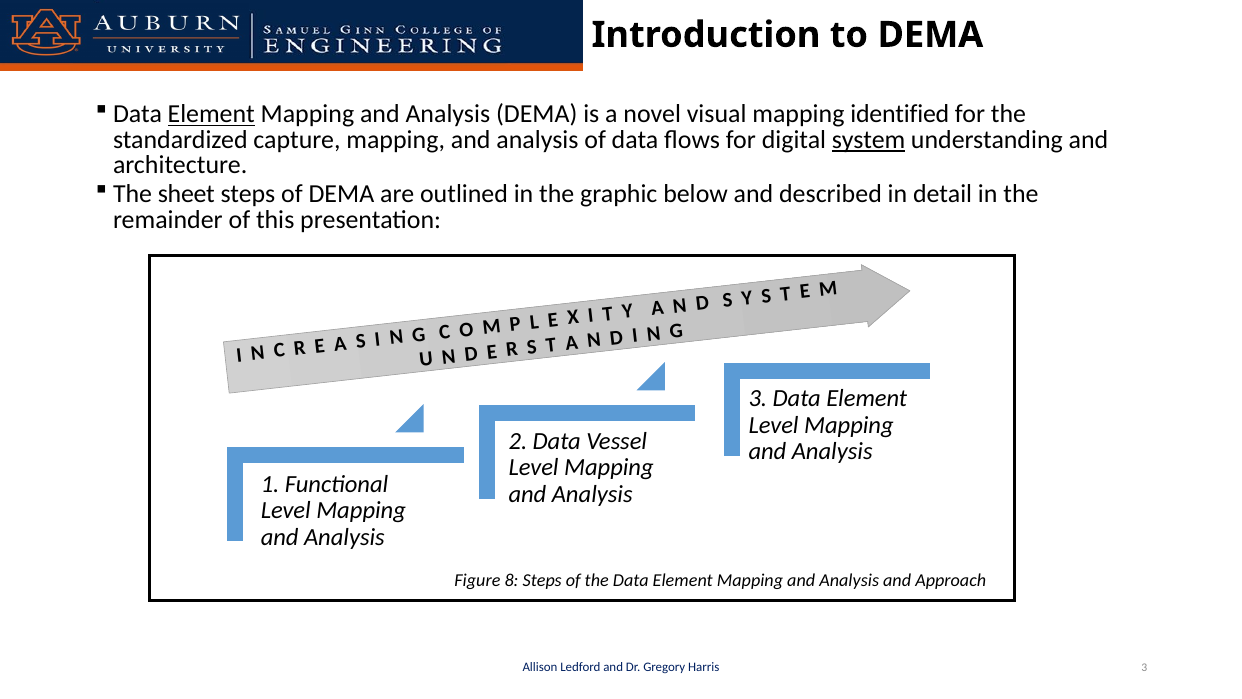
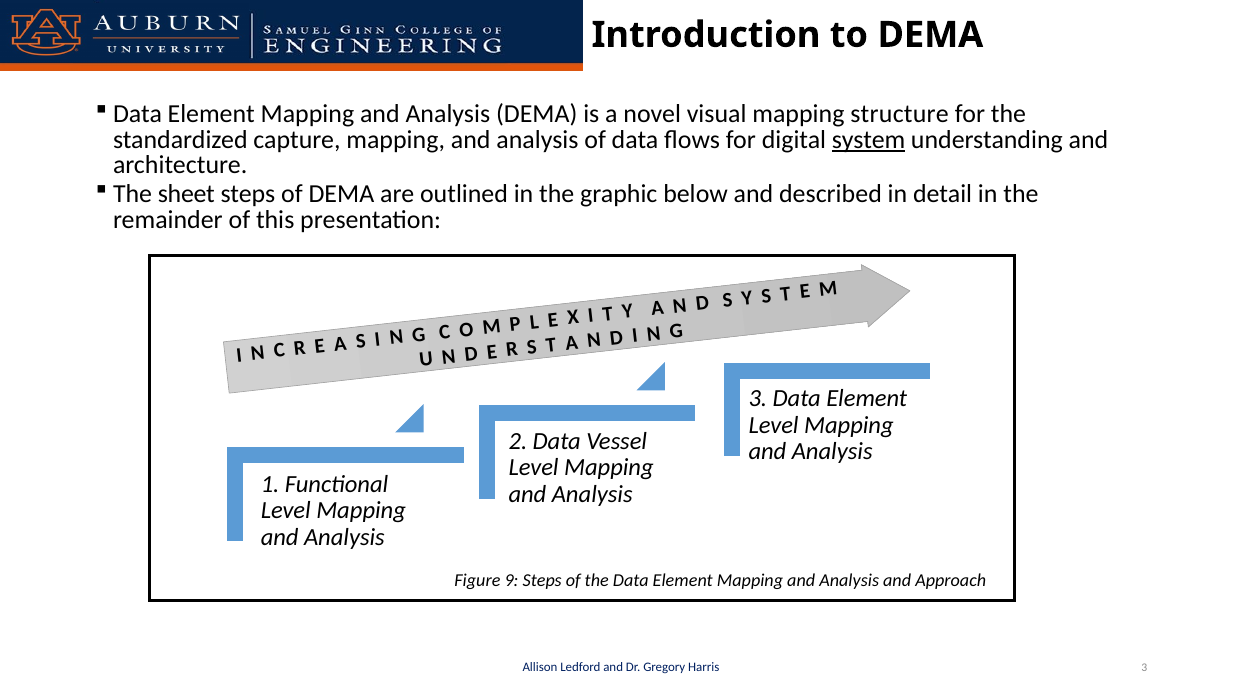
Element at (211, 114) underline: present -> none
identified: identified -> structure
8: 8 -> 9
